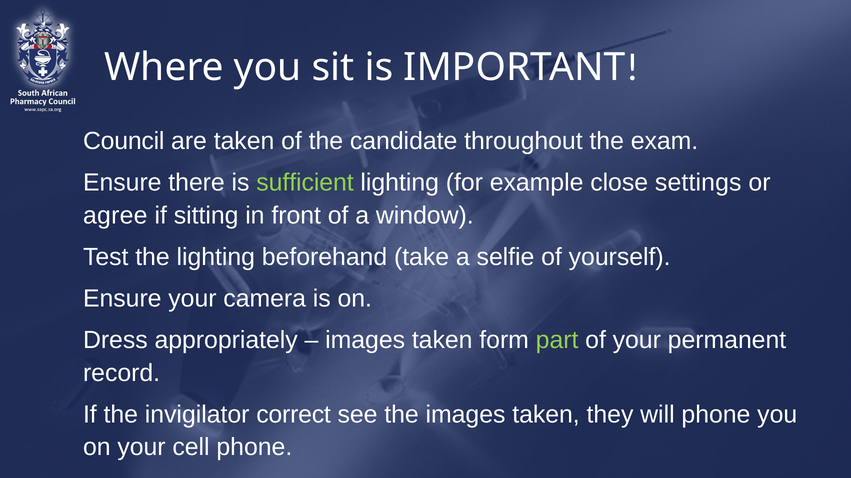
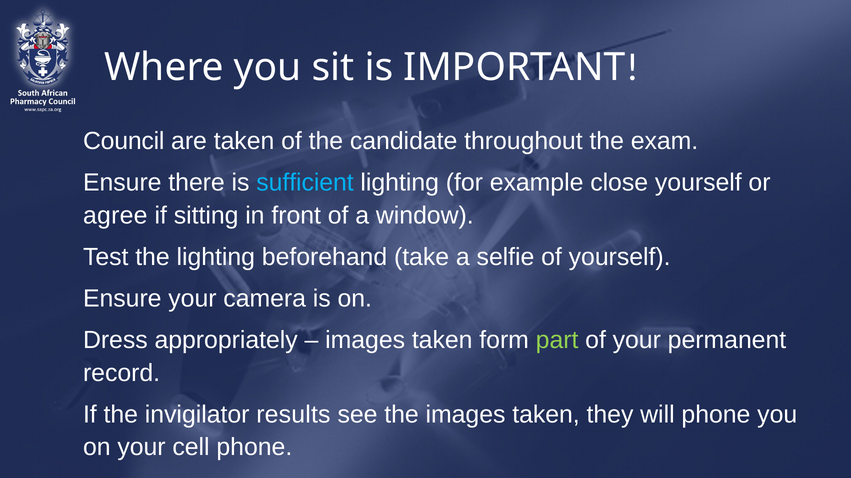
sufficient colour: light green -> light blue
close settings: settings -> yourself
correct: correct -> results
